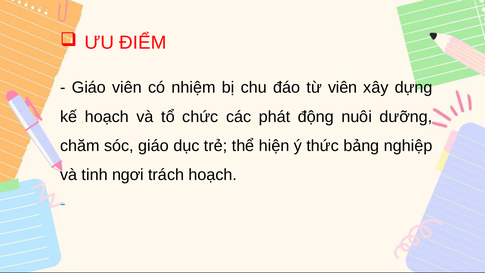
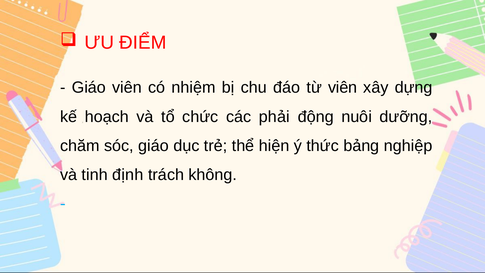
phát: phát -> phải
ngơi: ngơi -> định
trách hoạch: hoạch -> không
